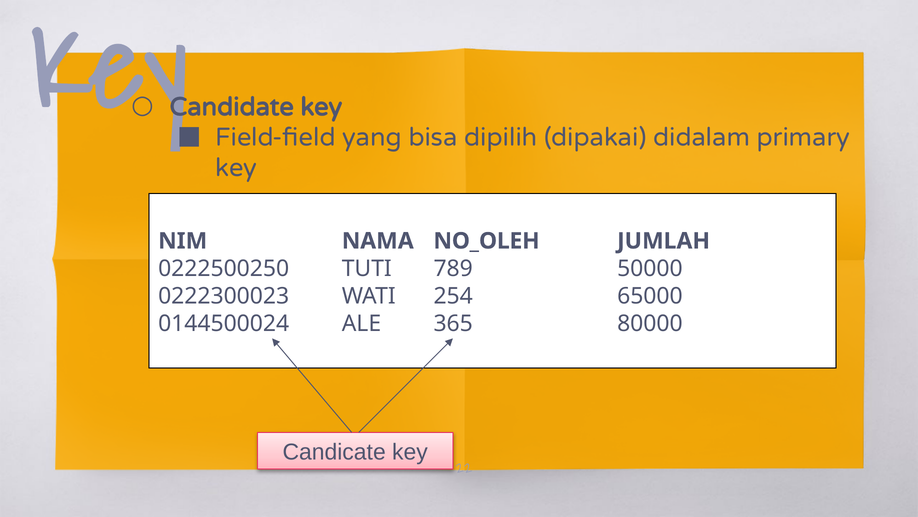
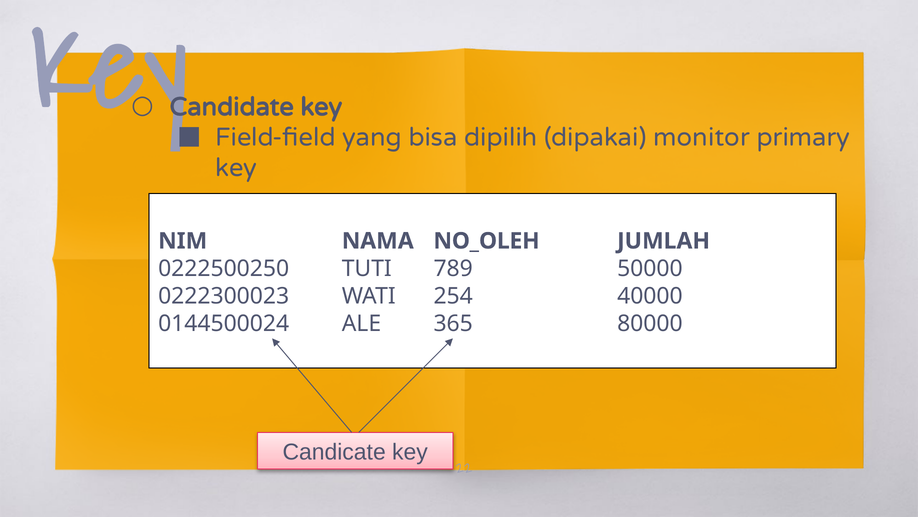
didalam: didalam -> monitor
65000: 65000 -> 40000
